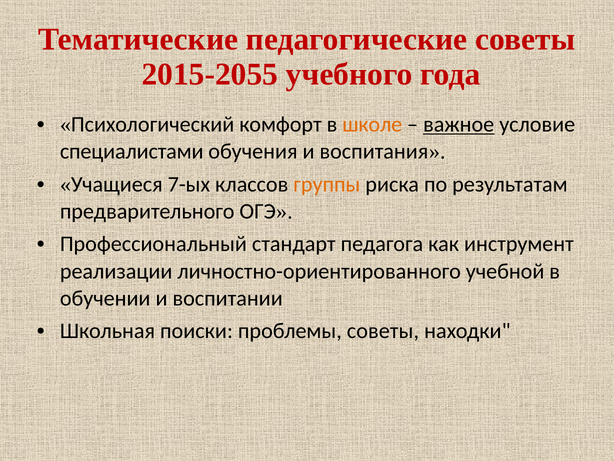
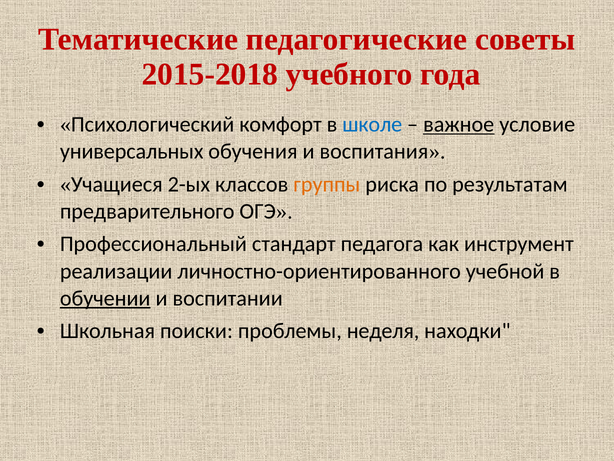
2015-2055: 2015-2055 -> 2015-2018
школе colour: orange -> blue
специалистами: специалистами -> универсальных
7-ых: 7-ых -> 2-ых
обучении underline: none -> present
проблемы советы: советы -> неделя
